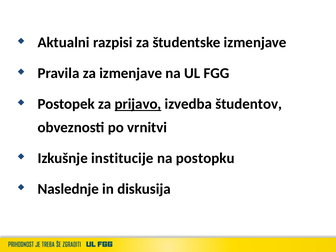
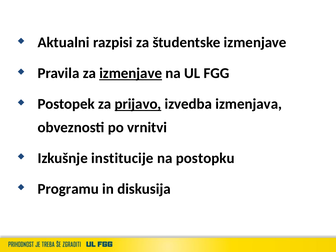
izmenjave at (131, 73) underline: none -> present
študentov: študentov -> izmenjava
Naslednje: Naslednje -> Programu
